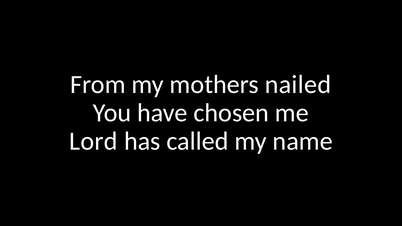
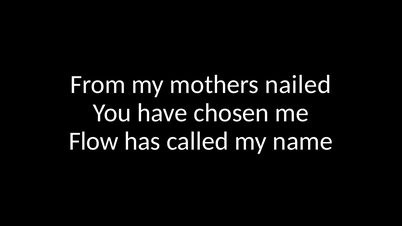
Lord: Lord -> Flow
